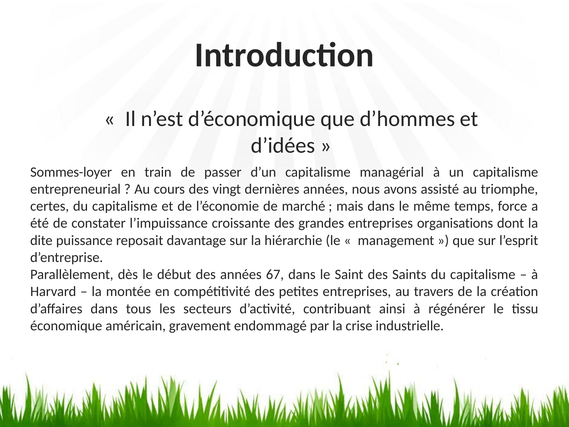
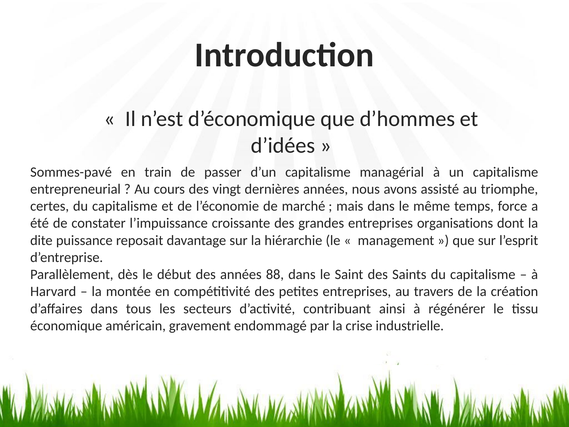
Sommes-loyer: Sommes-loyer -> Sommes-pavé
67: 67 -> 88
